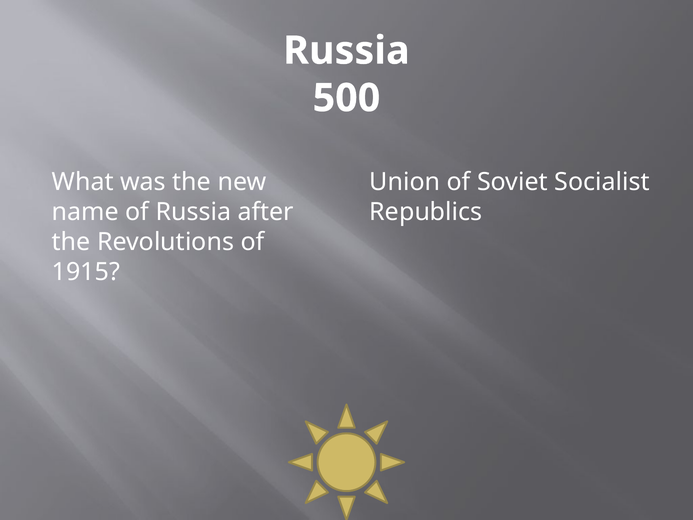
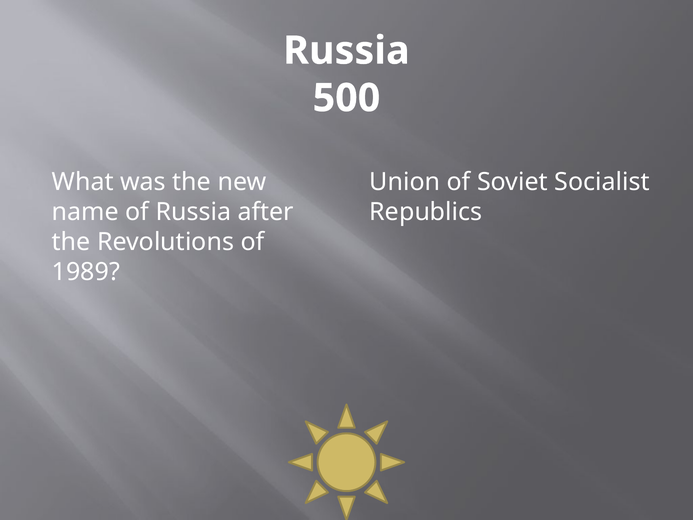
1915: 1915 -> 1989
